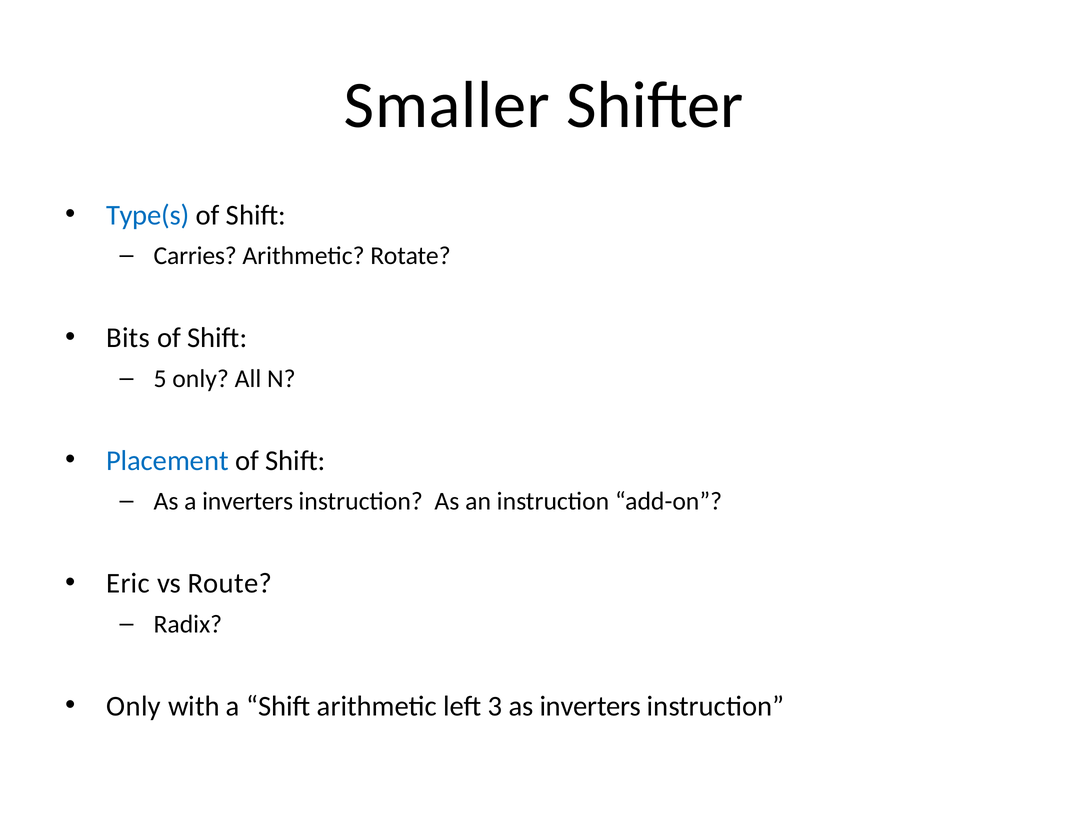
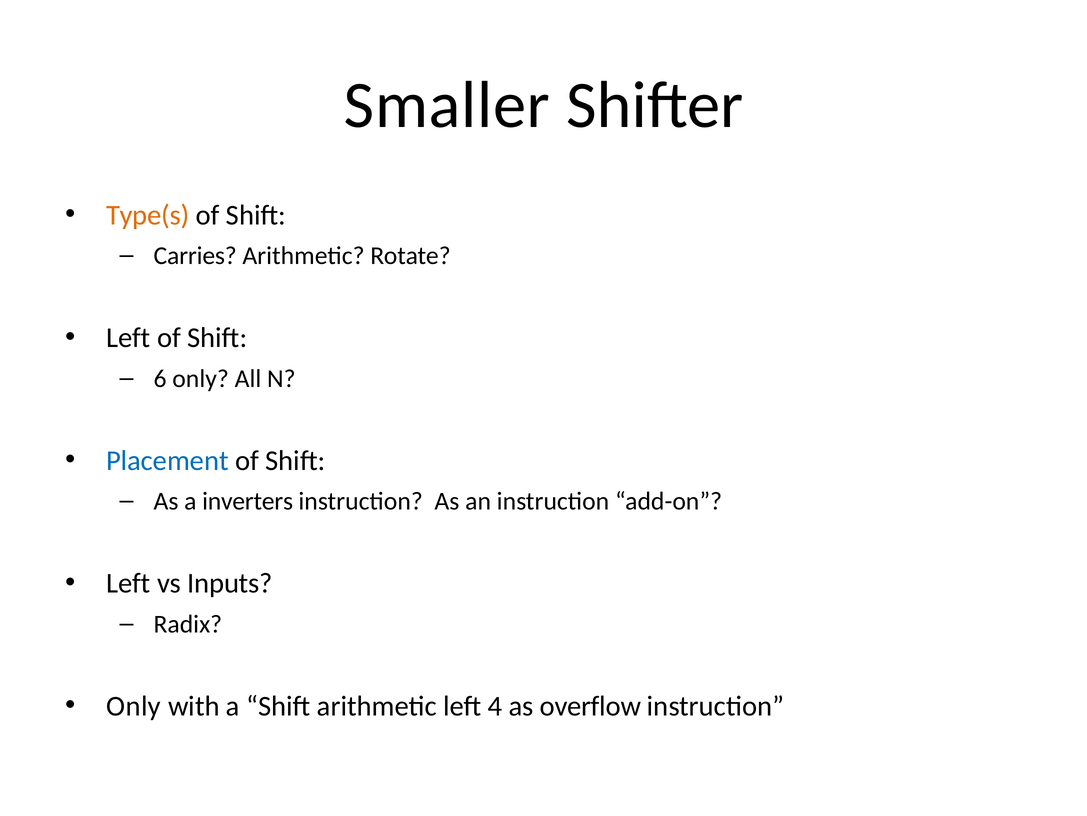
Type(s colour: blue -> orange
Bits at (128, 338): Bits -> Left
5: 5 -> 6
Eric at (128, 583): Eric -> Left
Route: Route -> Inputs
3: 3 -> 4
as inverters: inverters -> overflow
